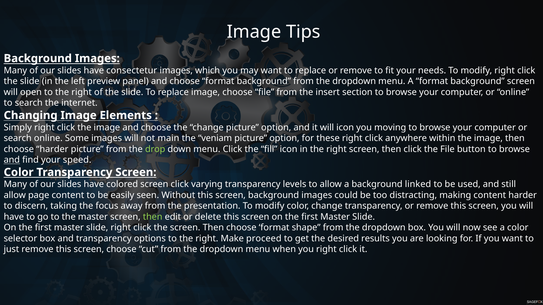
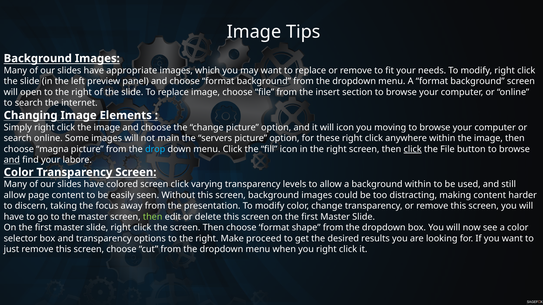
consectetur: consectetur -> appropriate
veniam: veniam -> servers
choose harder: harder -> magna
drop colour: light green -> light blue
click at (413, 149) underline: none -> present
speed: speed -> labore
background linked: linked -> within
